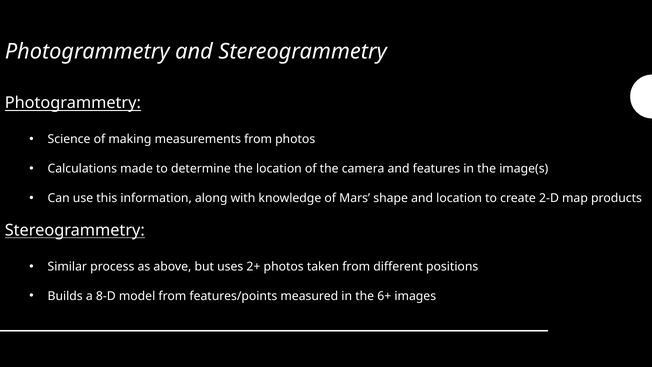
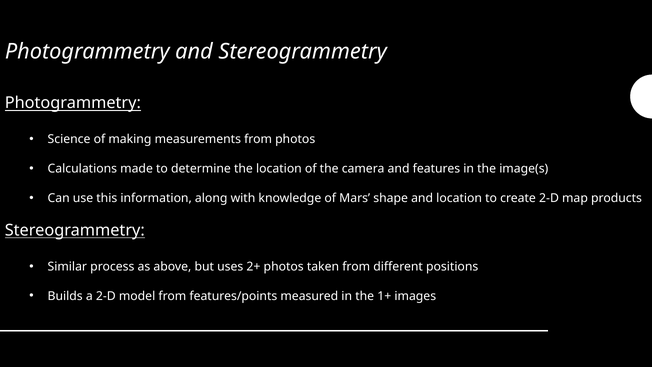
a 8-D: 8-D -> 2-D
6+: 6+ -> 1+
